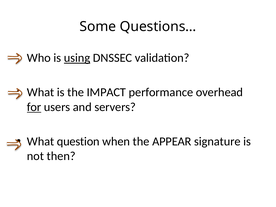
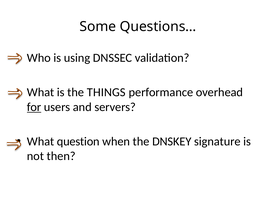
using underline: present -> none
IMPACT: IMPACT -> THINGS
APPEAR: APPEAR -> DNSKEY
